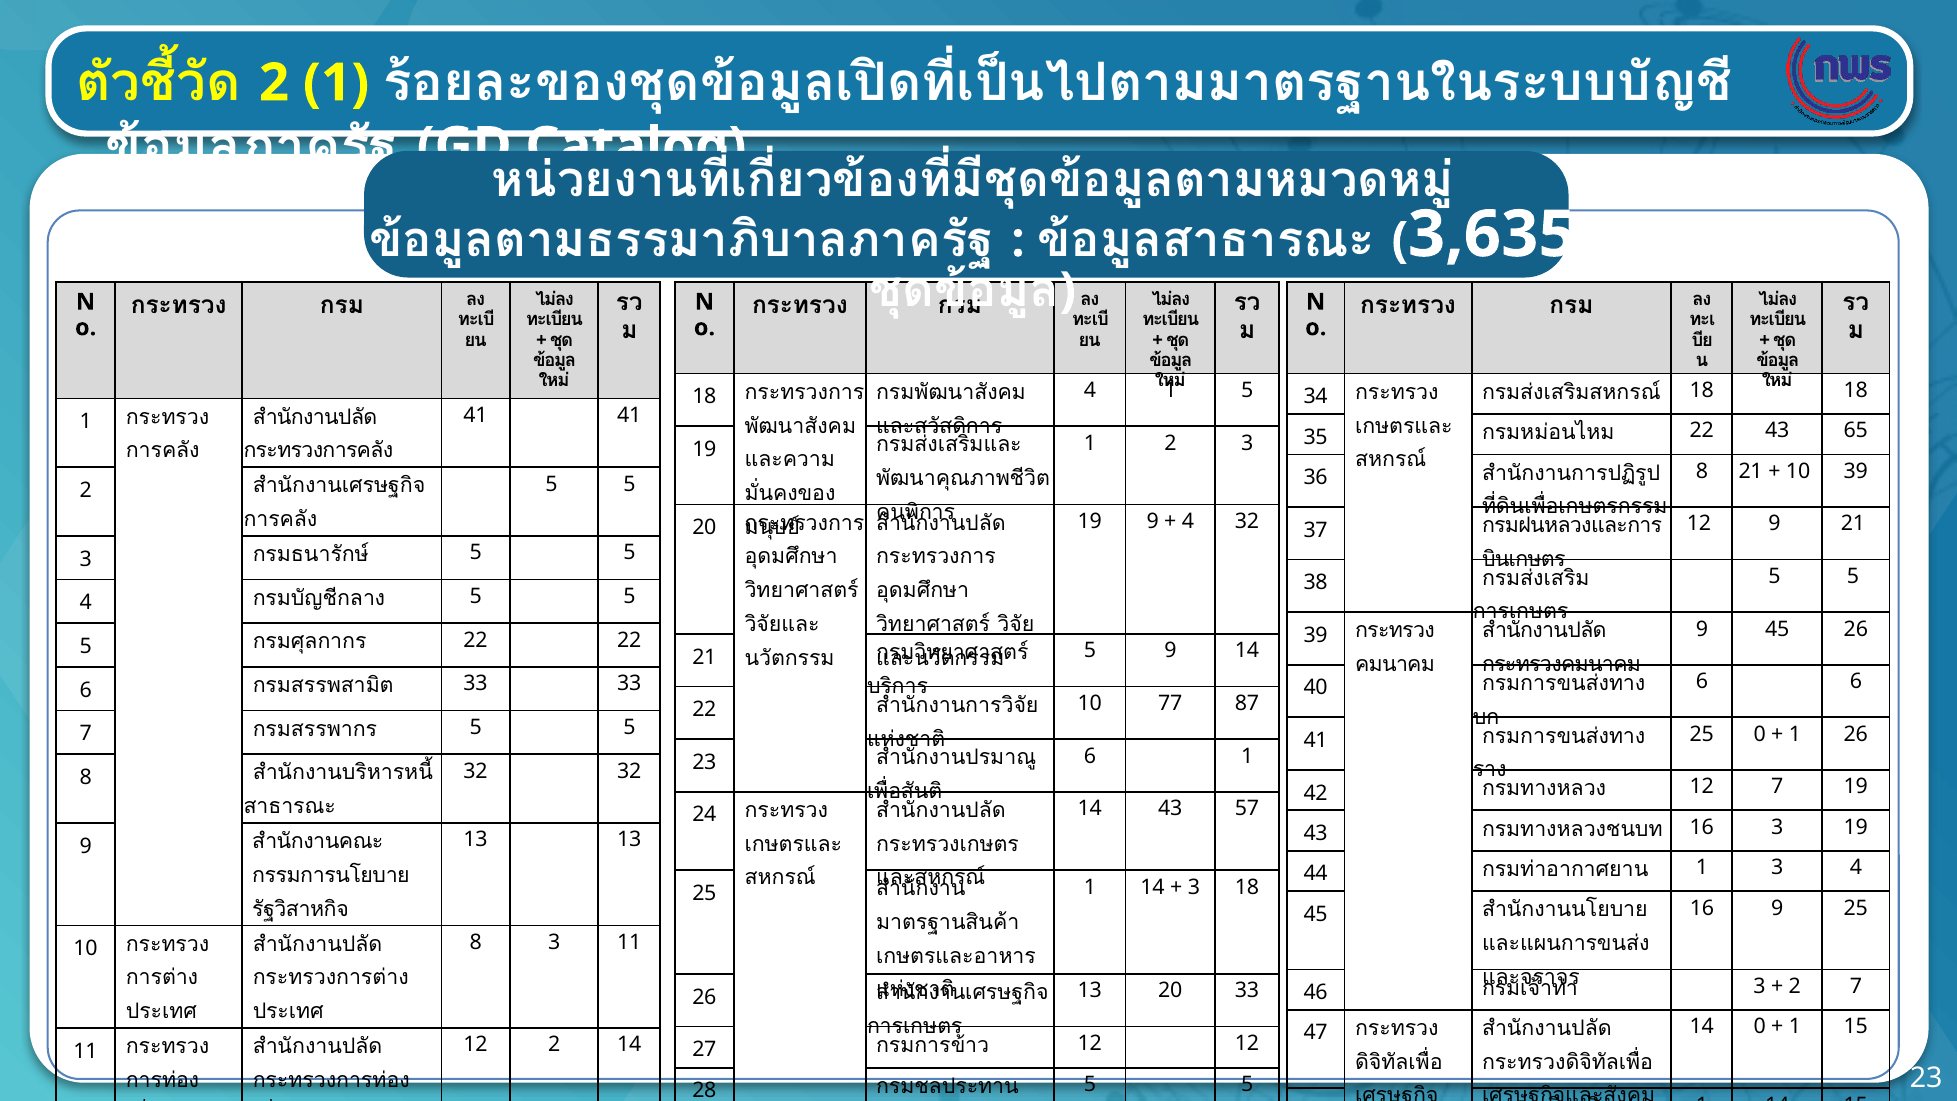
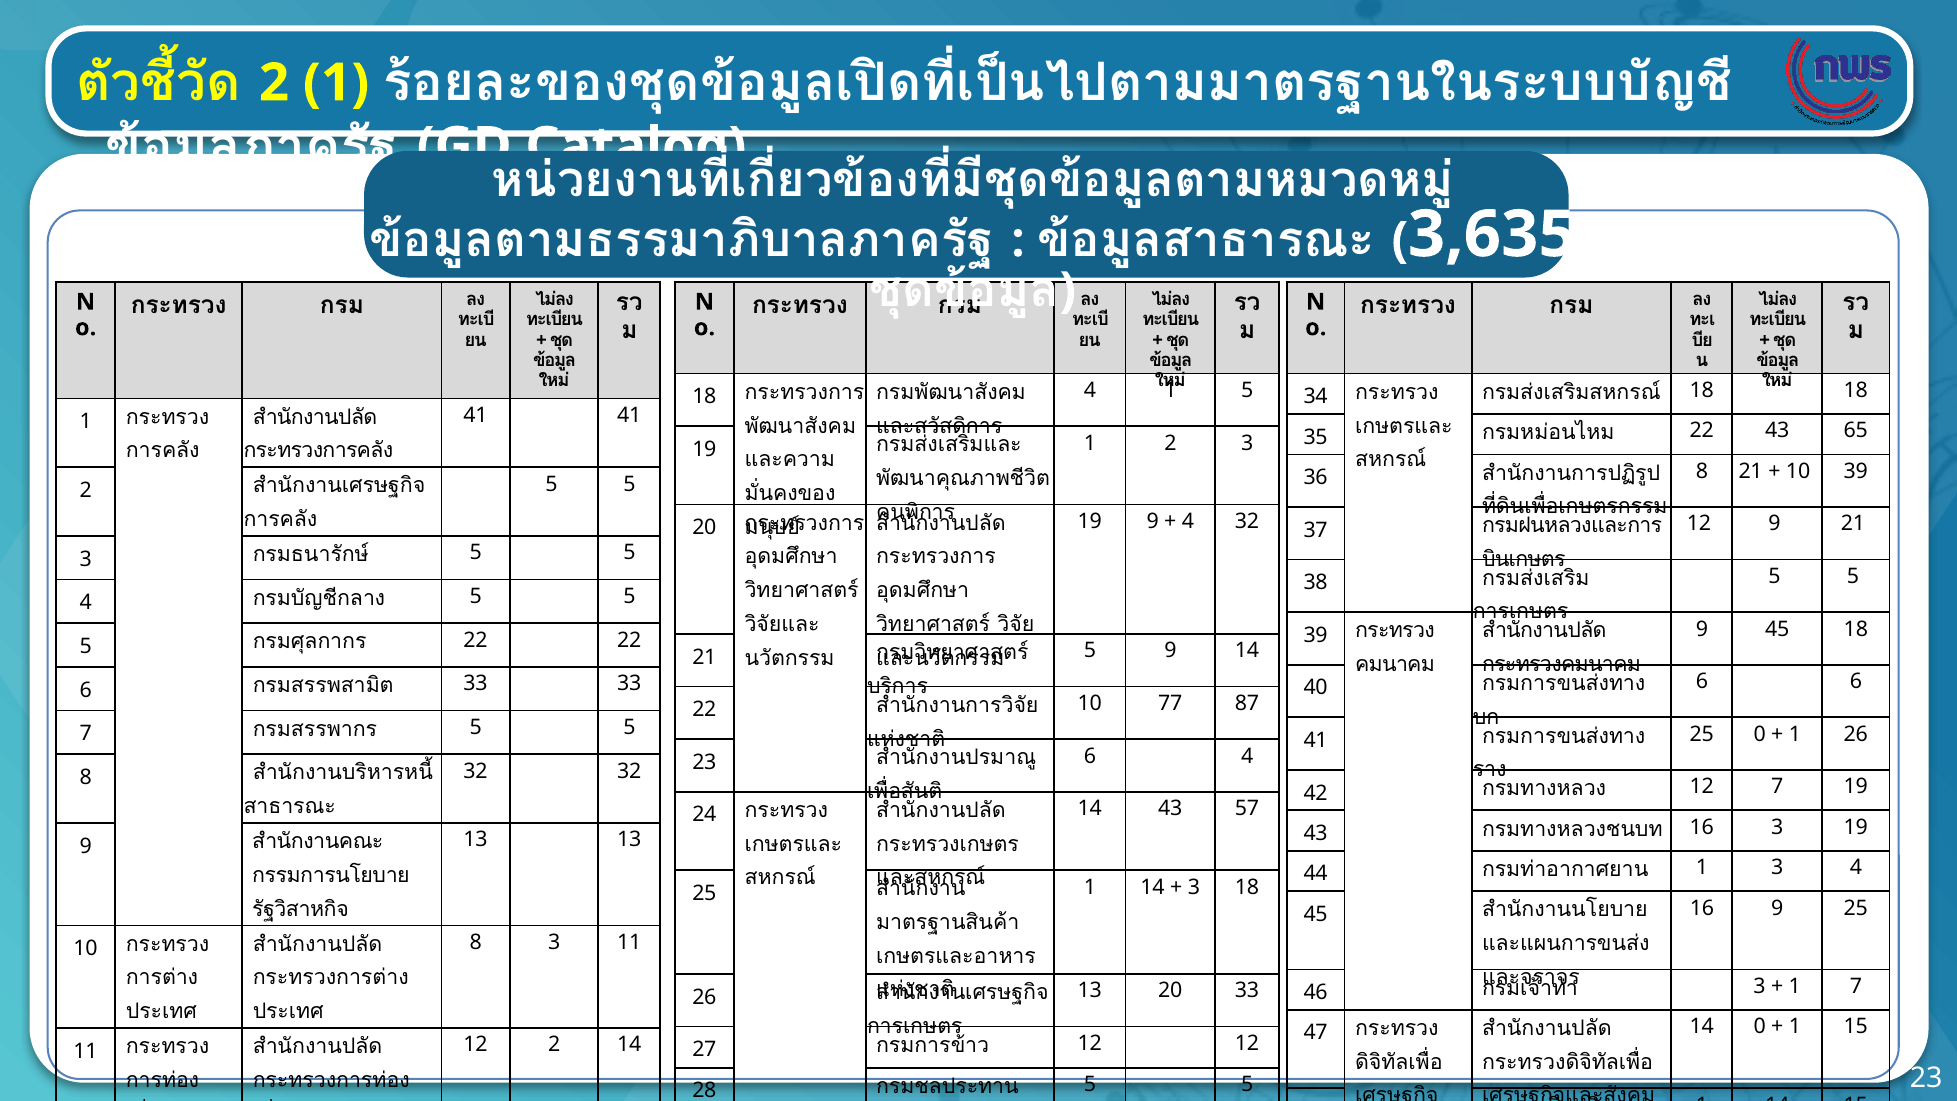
45 26: 26 -> 18
6 1: 1 -> 4
2 at (1795, 986): 2 -> 1
